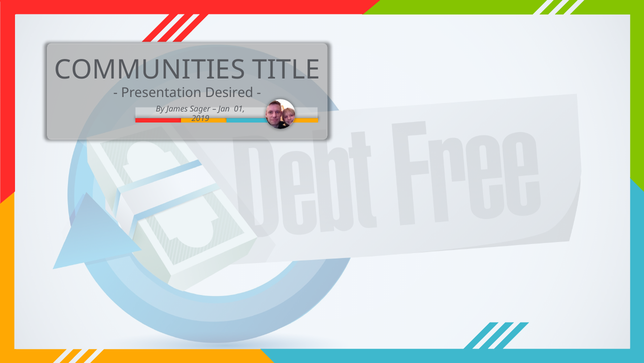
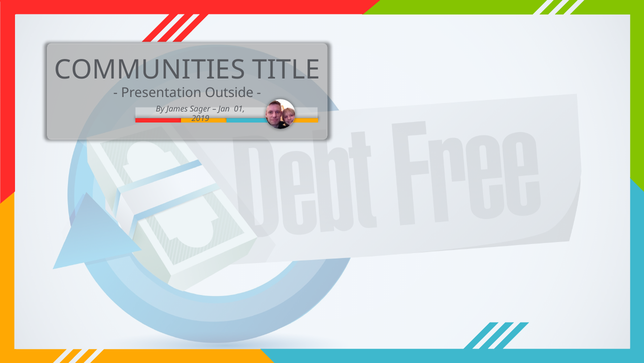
Desired: Desired -> Outside
